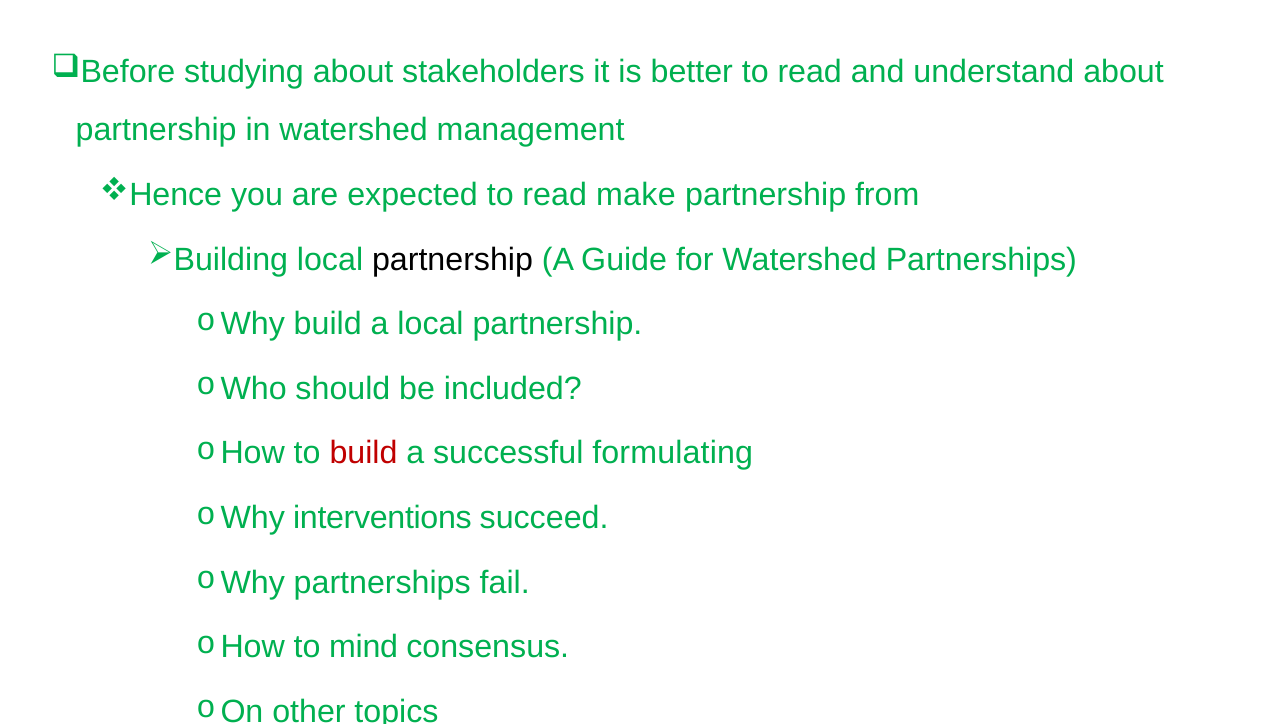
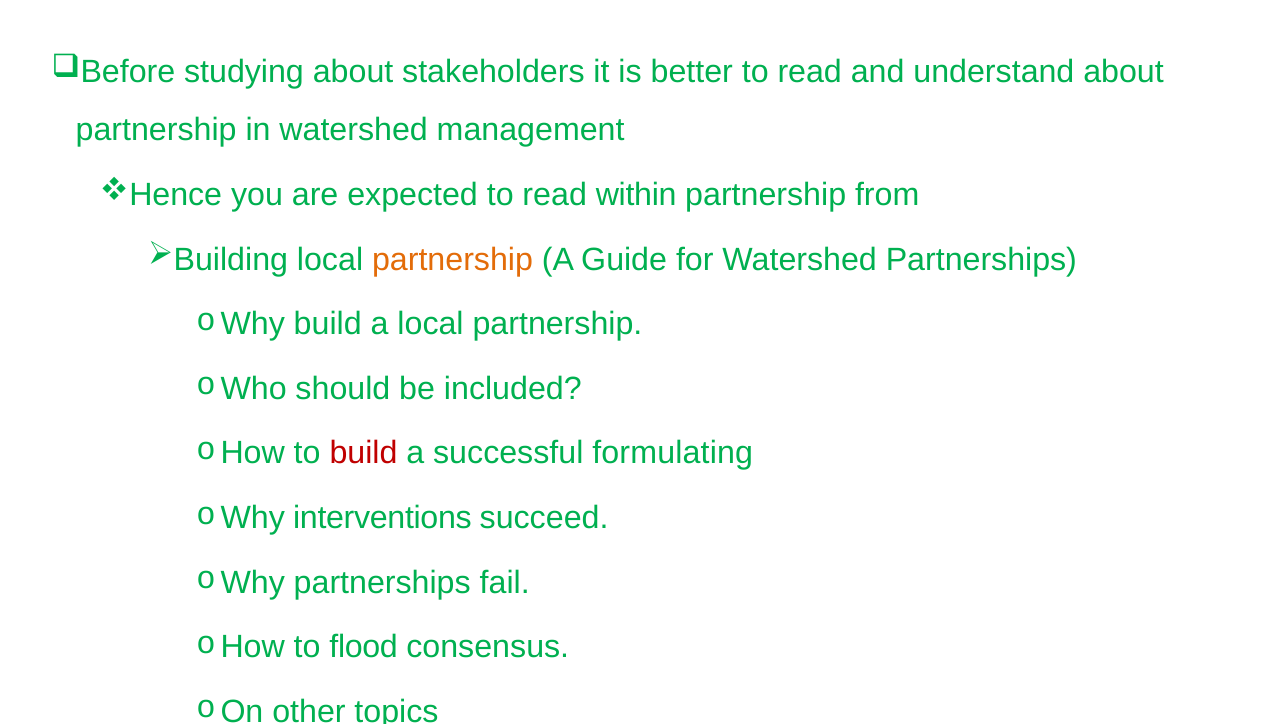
make: make -> within
partnership at (453, 259) colour: black -> orange
mind: mind -> flood
